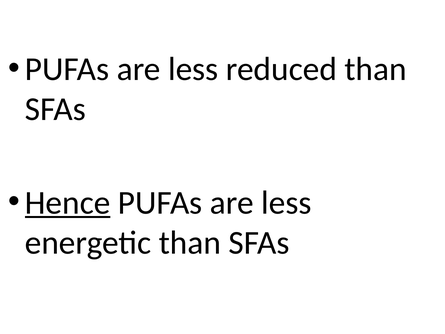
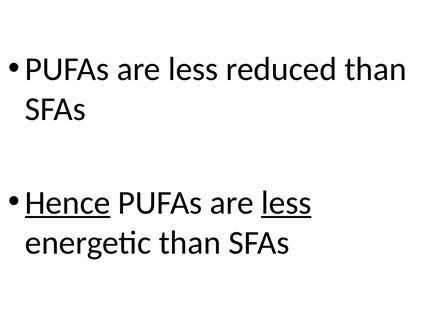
less at (286, 203) underline: none -> present
